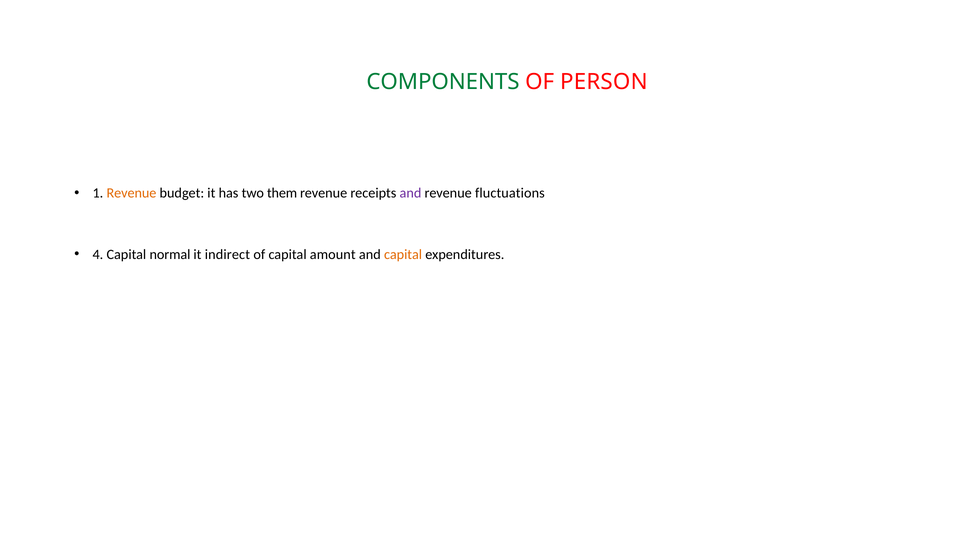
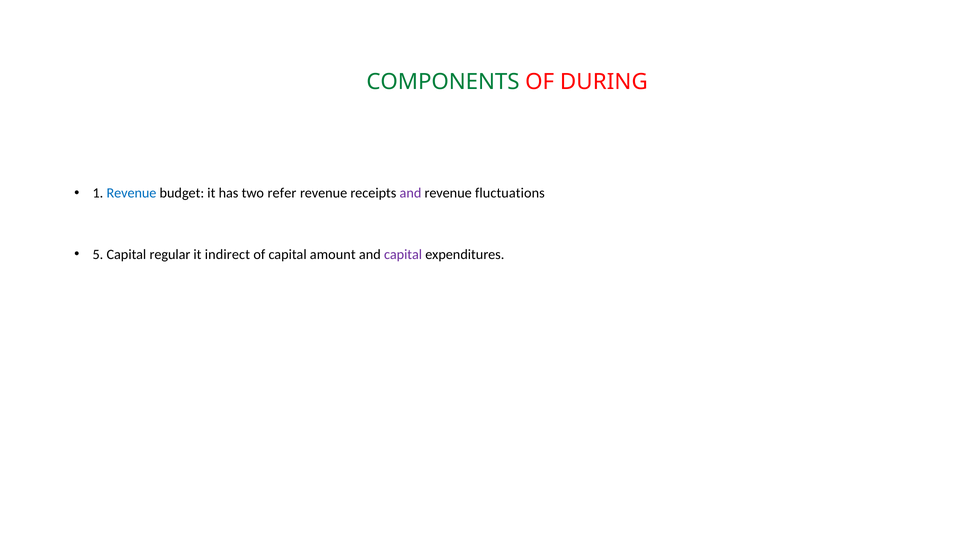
PERSON: PERSON -> DURING
Revenue at (131, 193) colour: orange -> blue
them: them -> refer
4: 4 -> 5
normal: normal -> regular
capital at (403, 254) colour: orange -> purple
